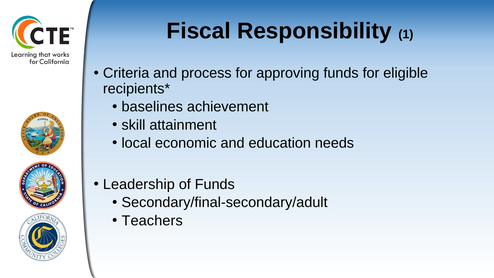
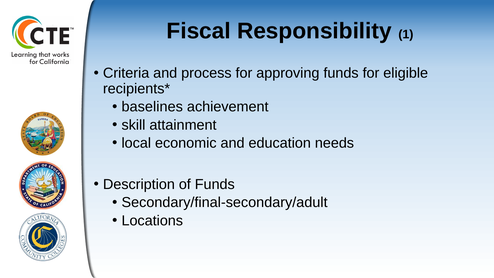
Leadership: Leadership -> Description
Teachers: Teachers -> Locations
